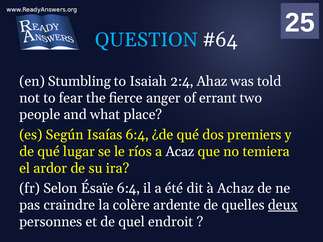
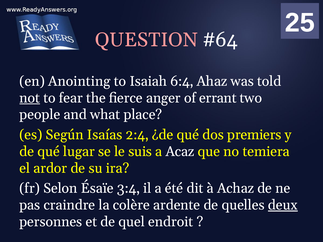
QUESTION colour: light blue -> pink
Stumbling: Stumbling -> Anointing
2:4: 2:4 -> 6:4
not underline: none -> present
Isaías 6:4: 6:4 -> 2:4
ríos: ríos -> suis
Ésaïe 6:4: 6:4 -> 3:4
